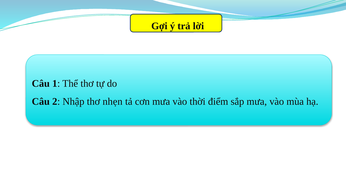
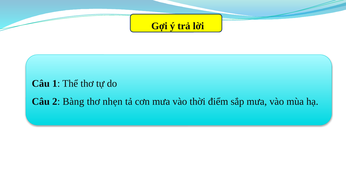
Nhập: Nhập -> Bàng
